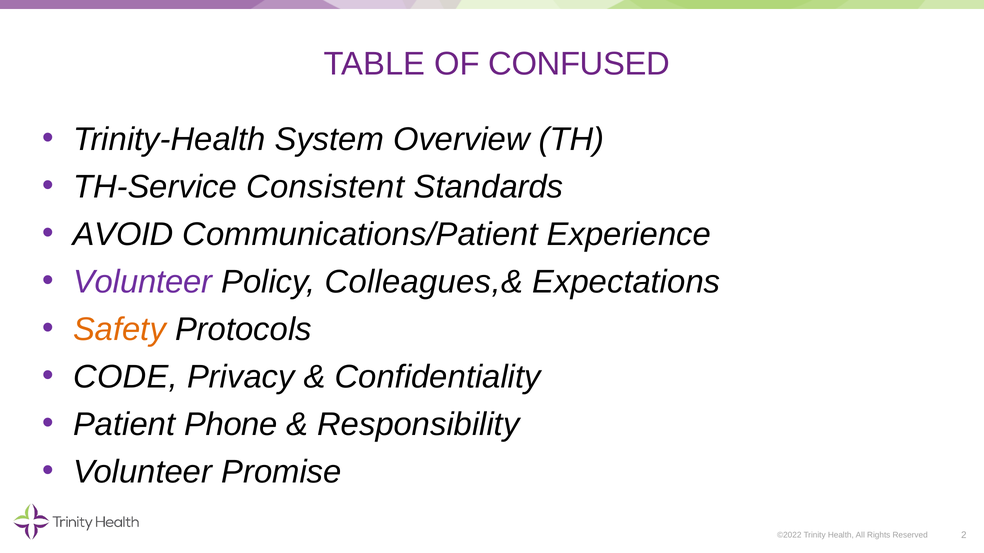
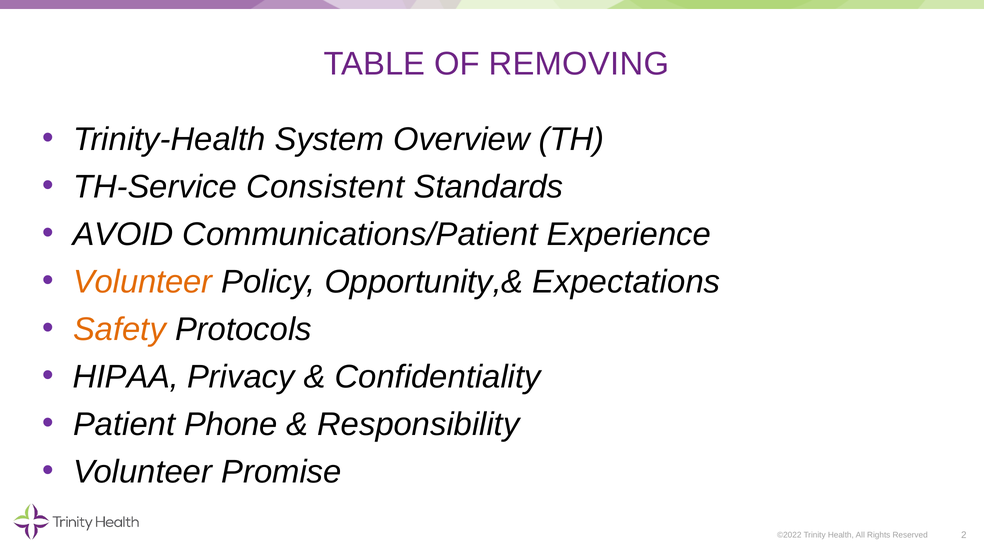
CONFUSED: CONFUSED -> REMOVING
Volunteer at (143, 282) colour: purple -> orange
Colleagues,&: Colleagues,& -> Opportunity,&
CODE: CODE -> HIPAA
